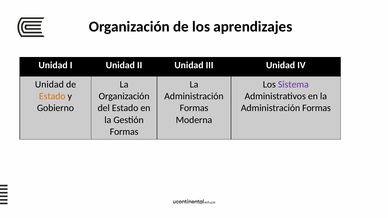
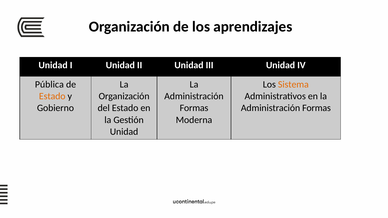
Unidad at (49, 84): Unidad -> Pública
Sistema colour: purple -> orange
Formas at (124, 132): Formas -> Unidad
